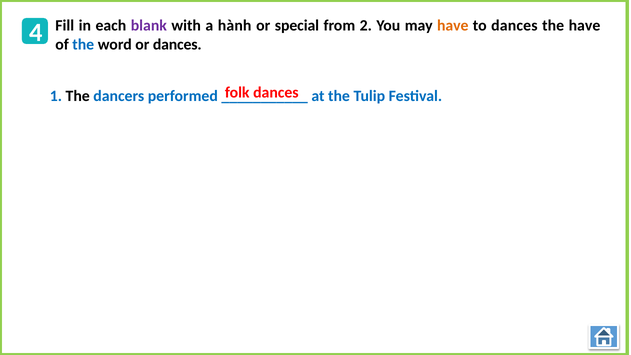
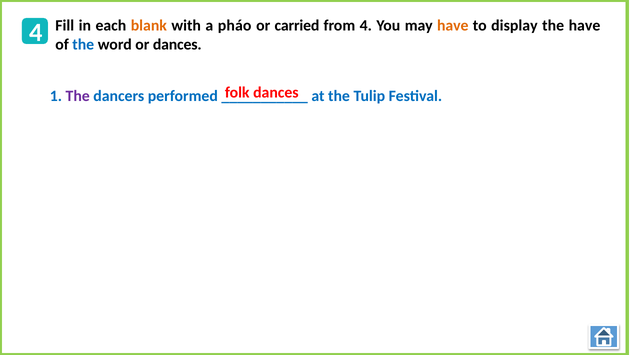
blank colour: purple -> orange
hành: hành -> pháo
special: special -> carried
from 2: 2 -> 4
to dances: dances -> display
The at (78, 96) colour: black -> purple
